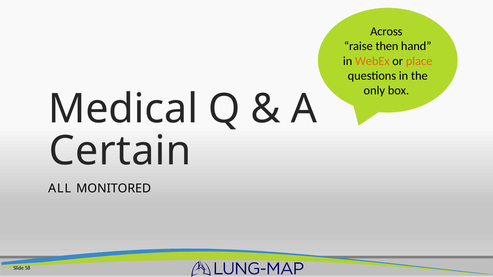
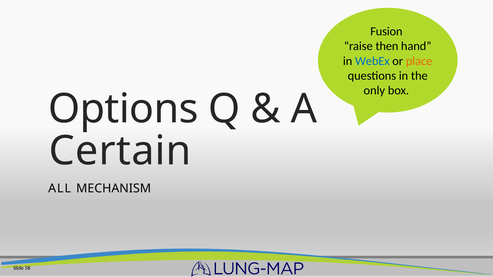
Across: Across -> Fusion
WebEx colour: orange -> blue
Medical: Medical -> Options
MONITORED: MONITORED -> MECHANISM
